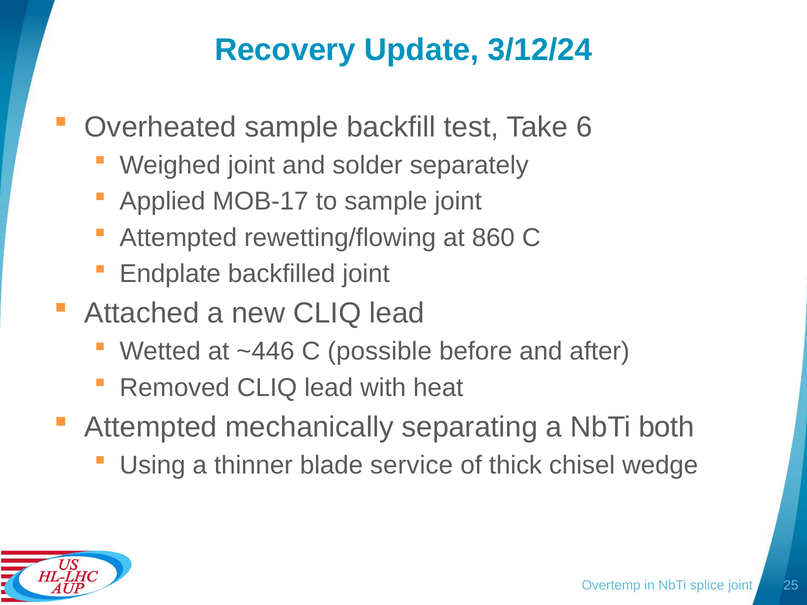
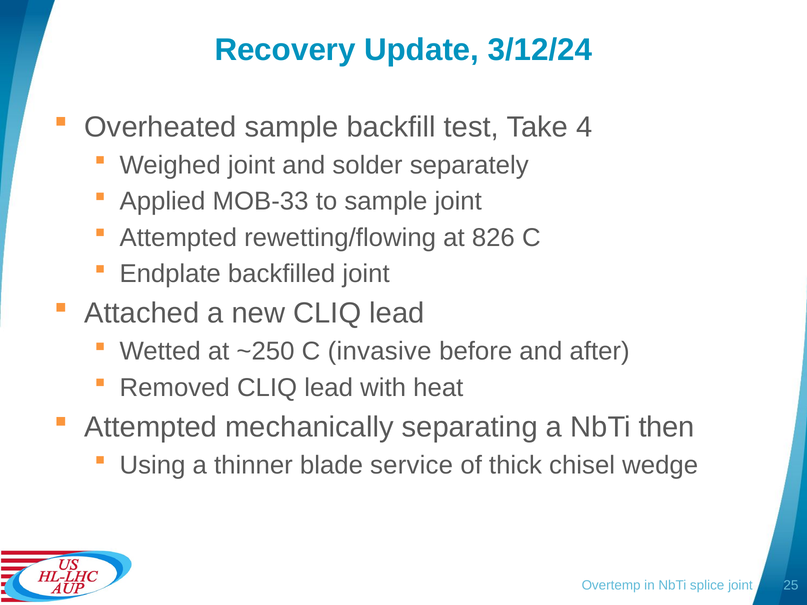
6: 6 -> 4
MOB-17: MOB-17 -> MOB-33
860: 860 -> 826
~446: ~446 -> ~250
possible: possible -> invasive
both: both -> then
